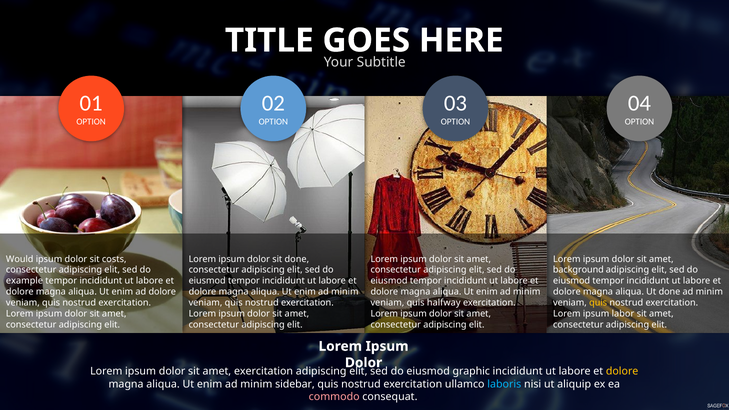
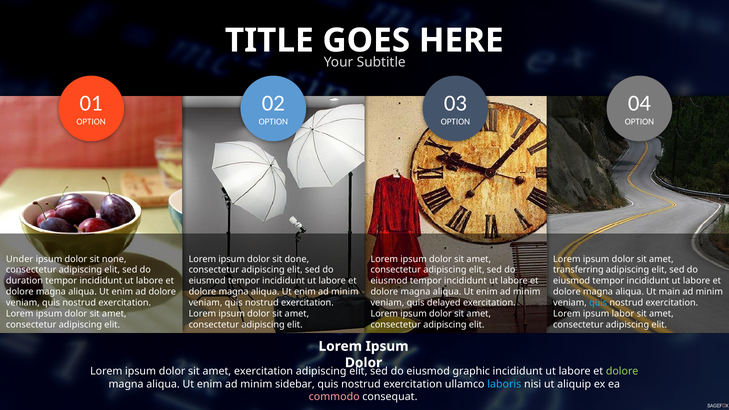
Would: Would -> Under
costs: costs -> none
background: background -> transferring
example: example -> duration
Ut done: done -> main
halfway: halfway -> delayed
quis at (598, 303) colour: yellow -> light blue
dolore at (622, 371) colour: yellow -> light green
